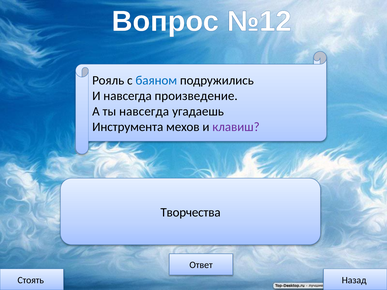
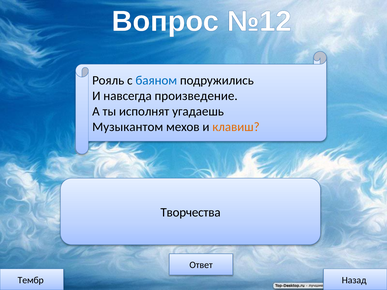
ты навсегда: навсегда -> исполнят
Инструмента: Инструмента -> Музыкантом
клавиш colour: purple -> orange
Стоять: Стоять -> Тембр
